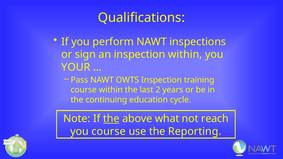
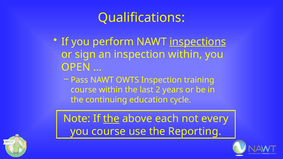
inspections underline: none -> present
YOUR: YOUR -> OPEN
what: what -> each
reach: reach -> every
